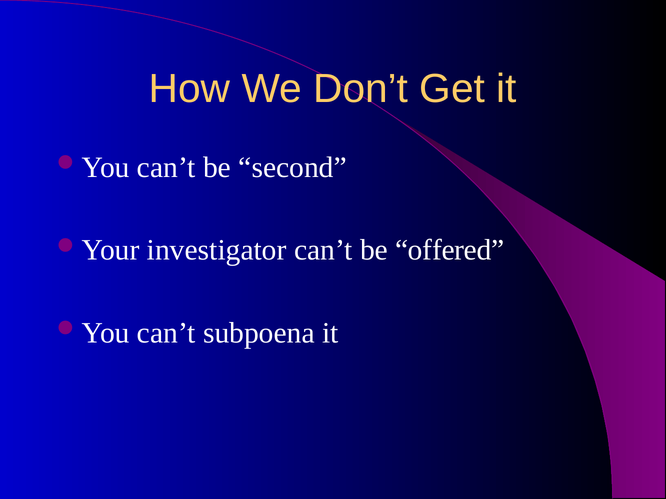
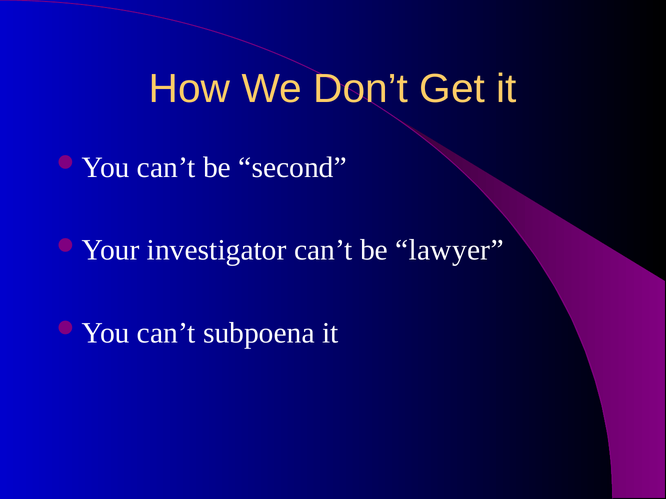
offered: offered -> lawyer
